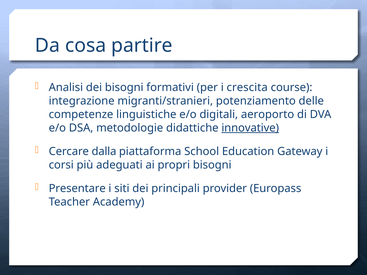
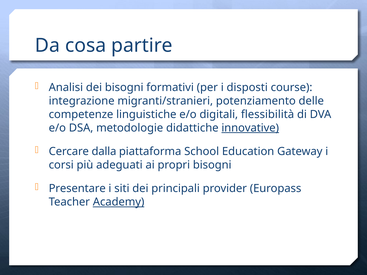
crescita: crescita -> disposti
aeroporto: aeroporto -> flessibilità
Academy underline: none -> present
